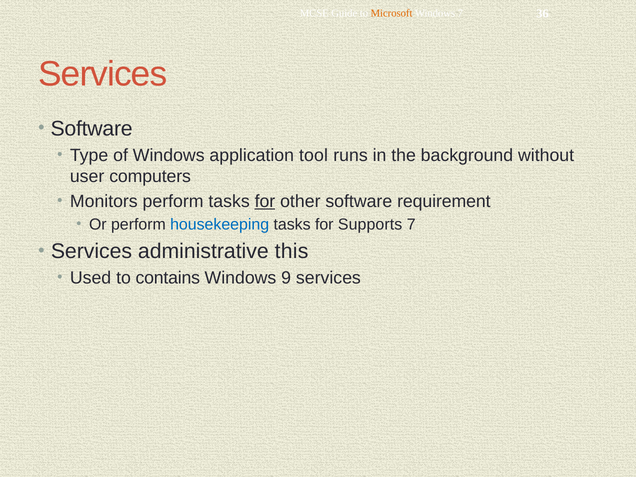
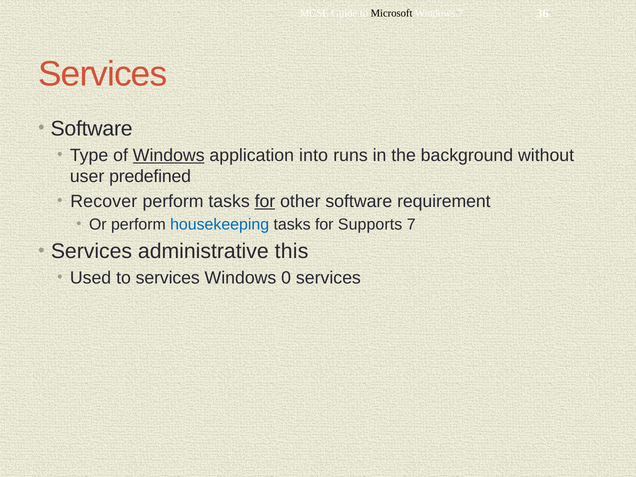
Microsoft colour: orange -> black
Windows at (169, 155) underline: none -> present
tool: tool -> into
computers: computers -> predefined
Monitors: Monitors -> Recover
to contains: contains -> services
9: 9 -> 0
